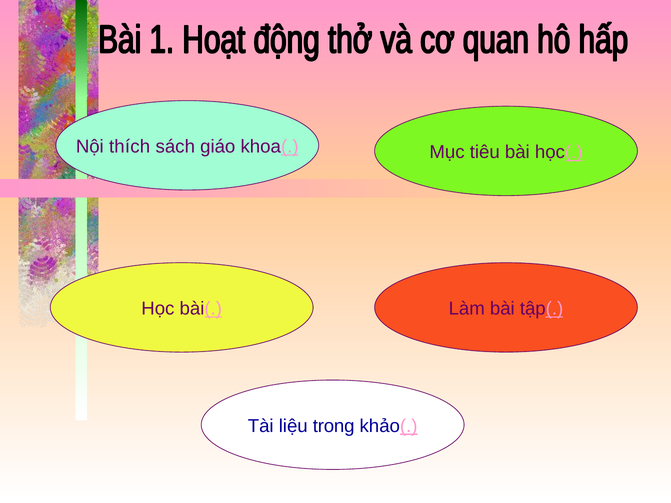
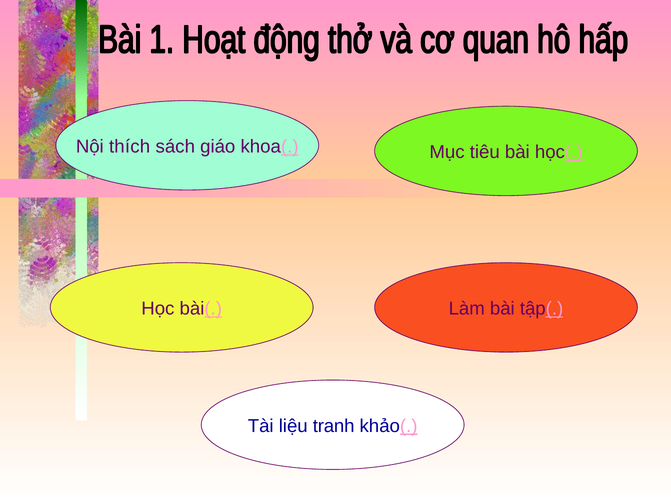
trong: trong -> tranh
